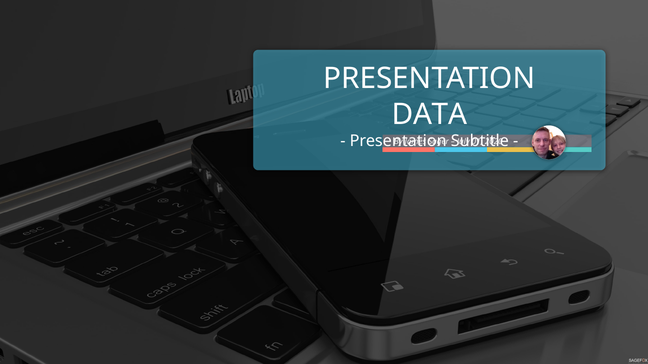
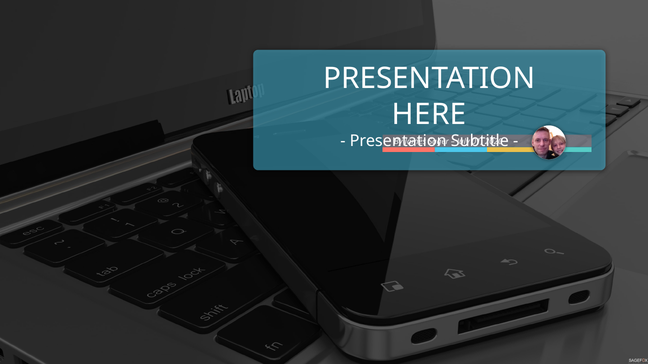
DATA: DATA -> HERE
